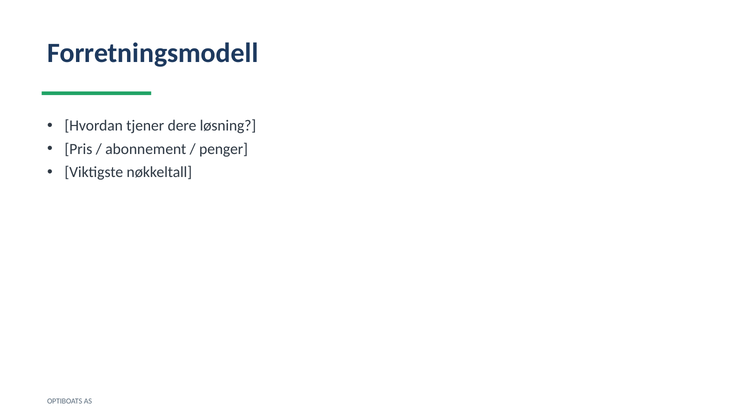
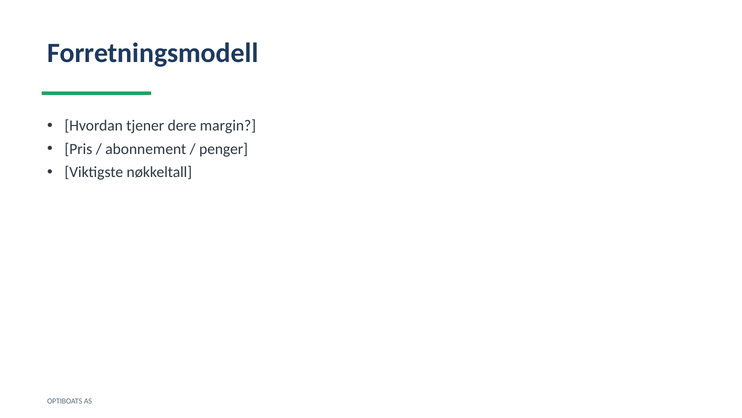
løsning: løsning -> margin
